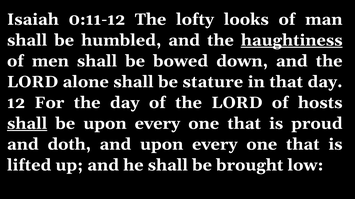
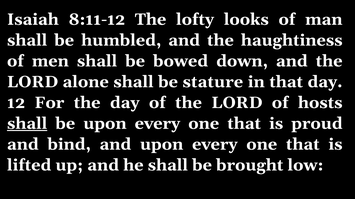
0:11-12: 0:11-12 -> 8:11-12
haughtiness underline: present -> none
doth: doth -> bind
